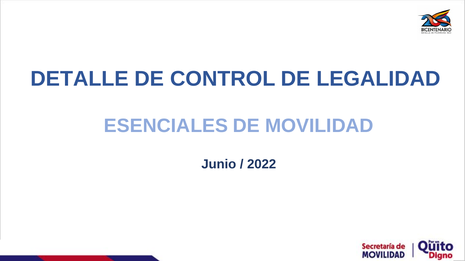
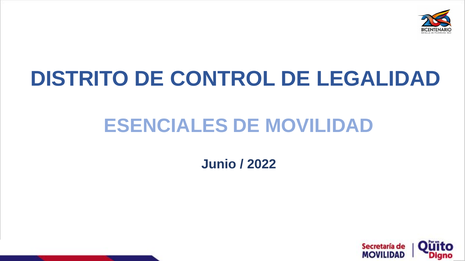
DETALLE: DETALLE -> DISTRITO
